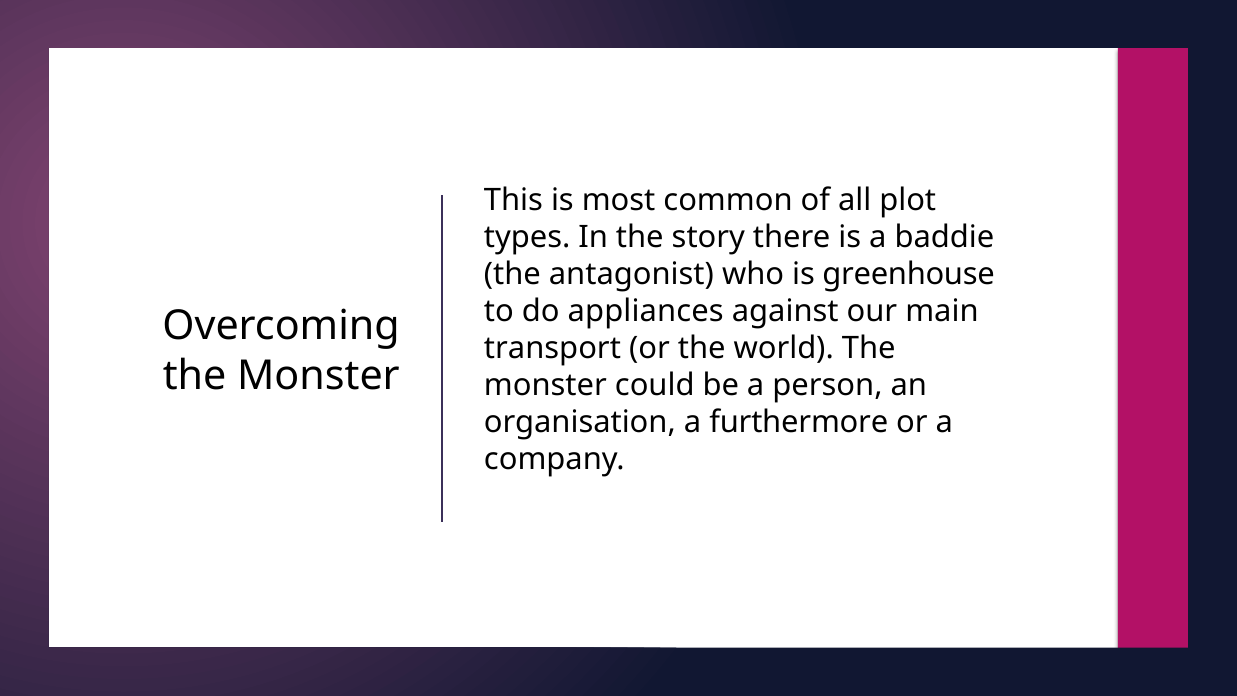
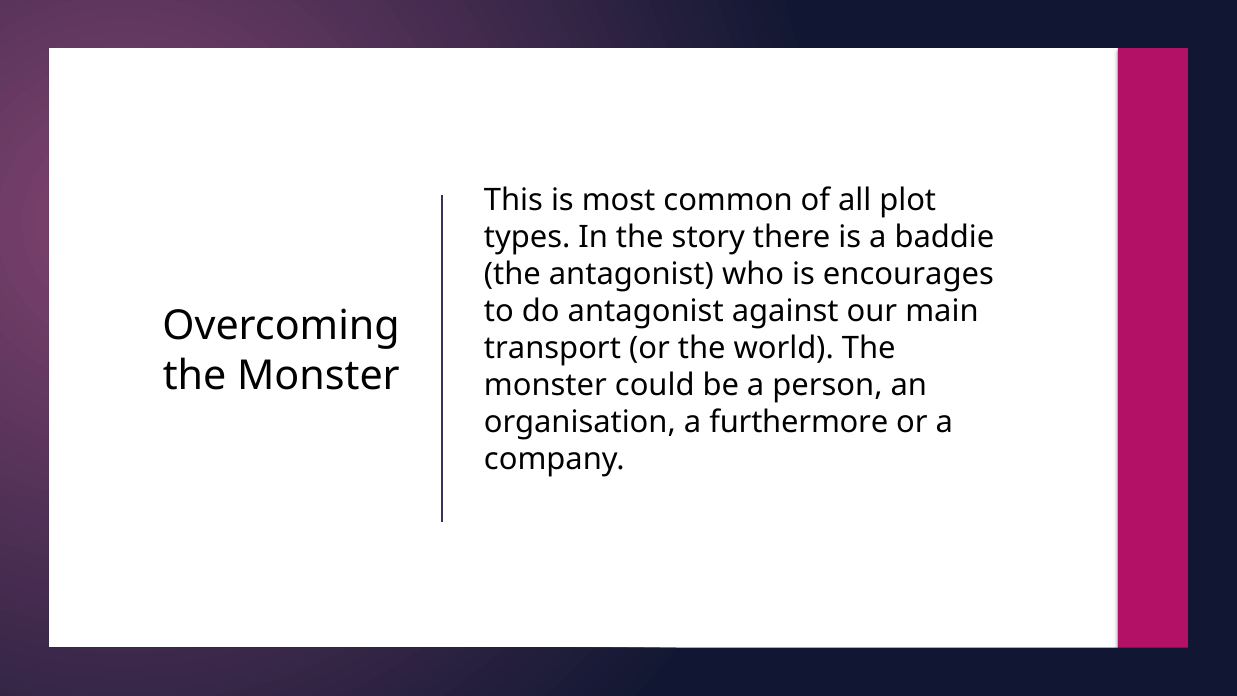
greenhouse: greenhouse -> encourages
do appliances: appliances -> antagonist
